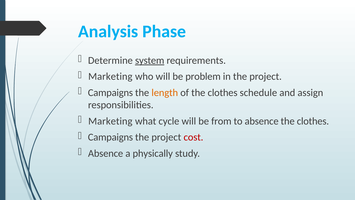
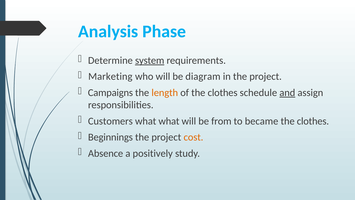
problem: problem -> diagram
and underline: none -> present
Marketing at (110, 121): Marketing -> Customers
what cycle: cycle -> what
to absence: absence -> became
Campaigns at (110, 137): Campaigns -> Beginnings
cost colour: red -> orange
physically: physically -> positively
